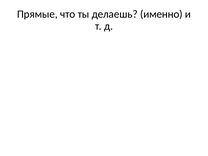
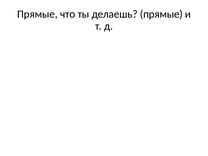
делаешь именно: именно -> прямые
